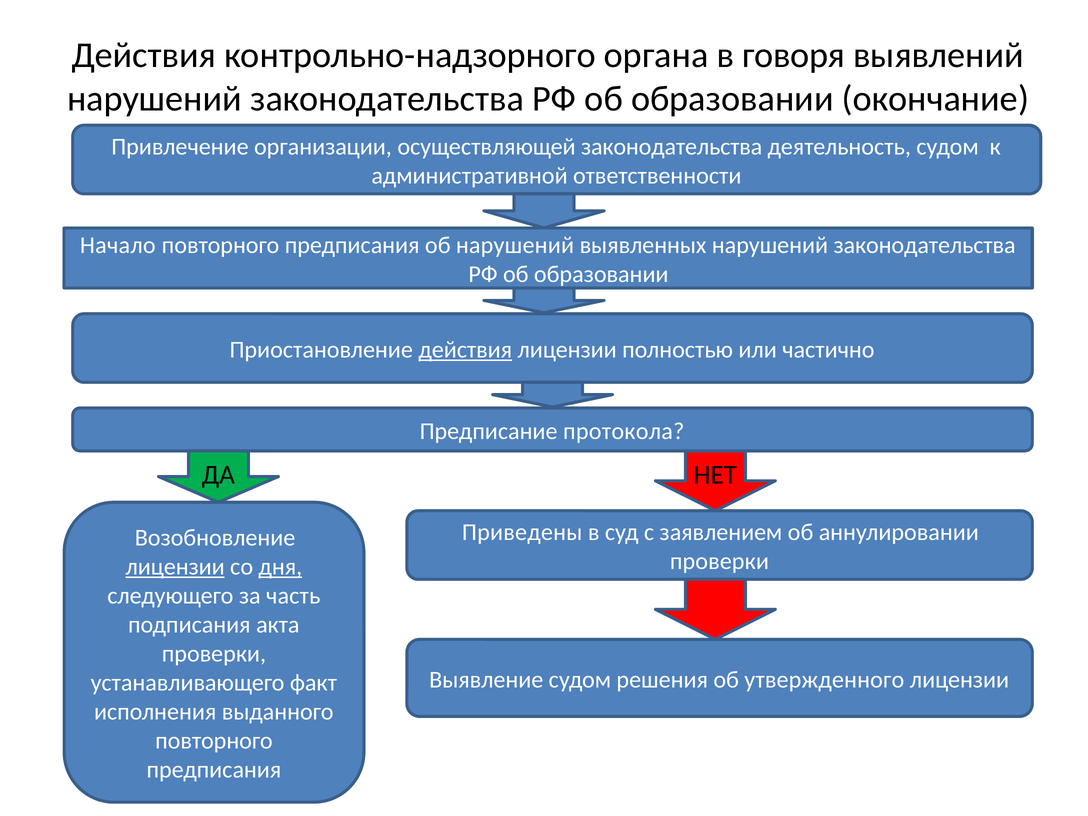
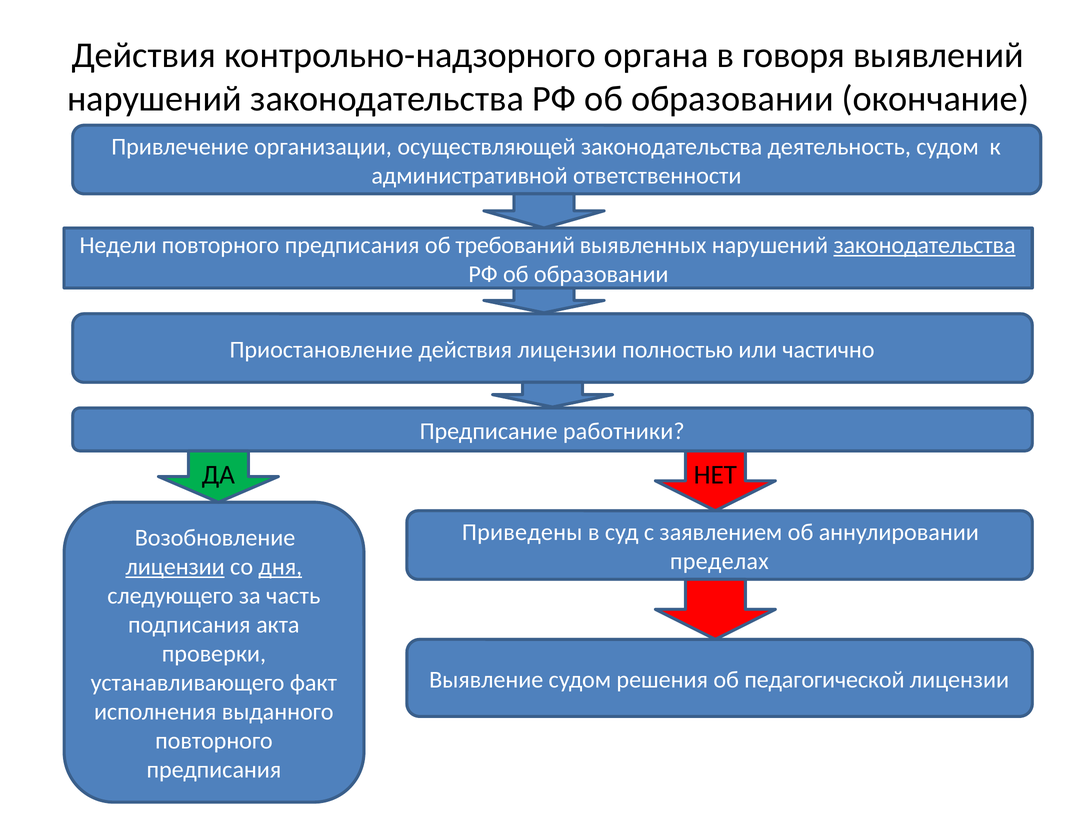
Начало: Начало -> Недели
об нарушений: нарушений -> требований
законодательства at (925, 245) underline: none -> present
действия at (465, 350) underline: present -> none
протокола: протокола -> работники
проверки at (719, 561): проверки -> пределах
утвержденного: утвержденного -> педагогической
